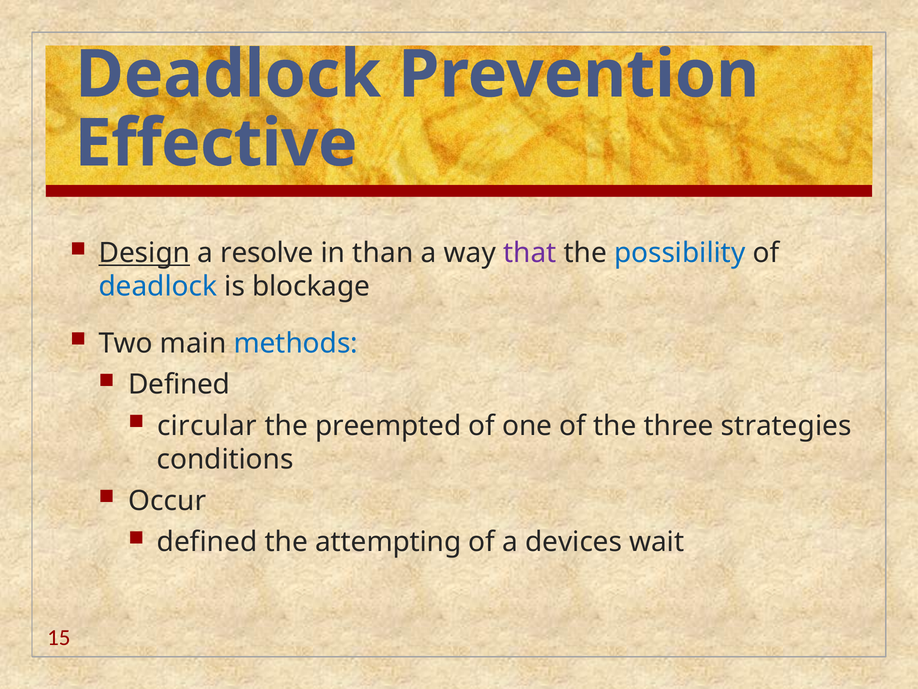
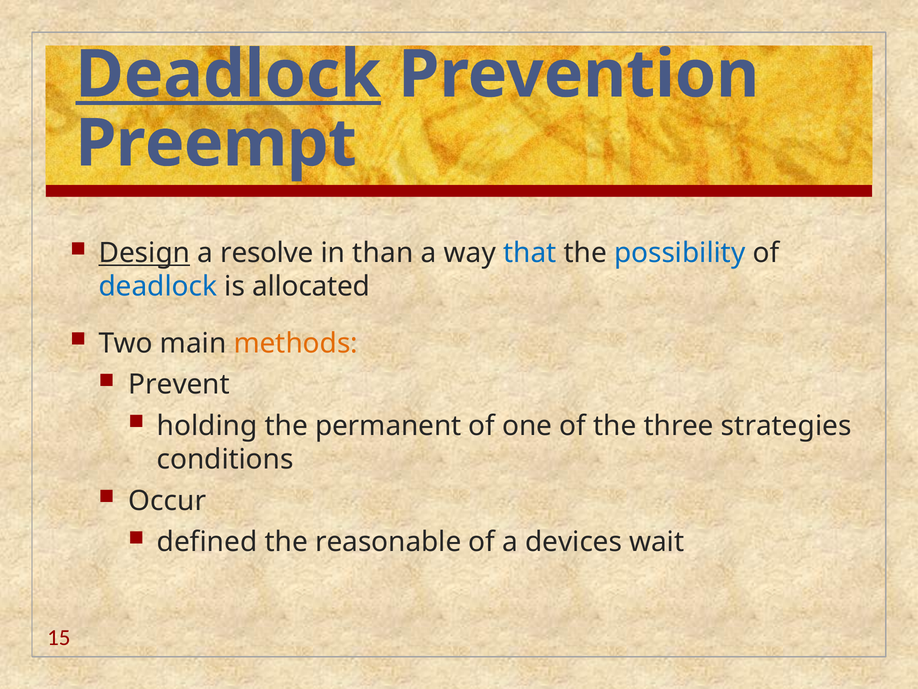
Deadlock at (228, 75) underline: none -> present
Effective: Effective -> Preempt
that colour: purple -> blue
blockage: blockage -> allocated
methods colour: blue -> orange
Defined at (179, 384): Defined -> Prevent
circular: circular -> holding
preempted: preempted -> permanent
attempting: attempting -> reasonable
